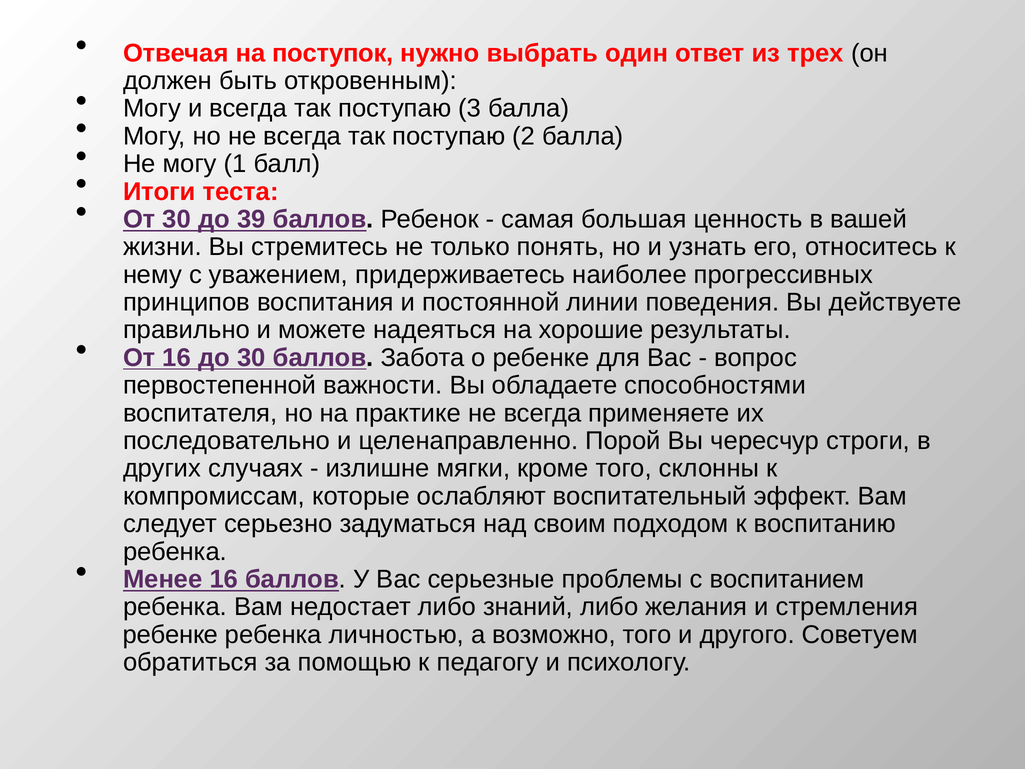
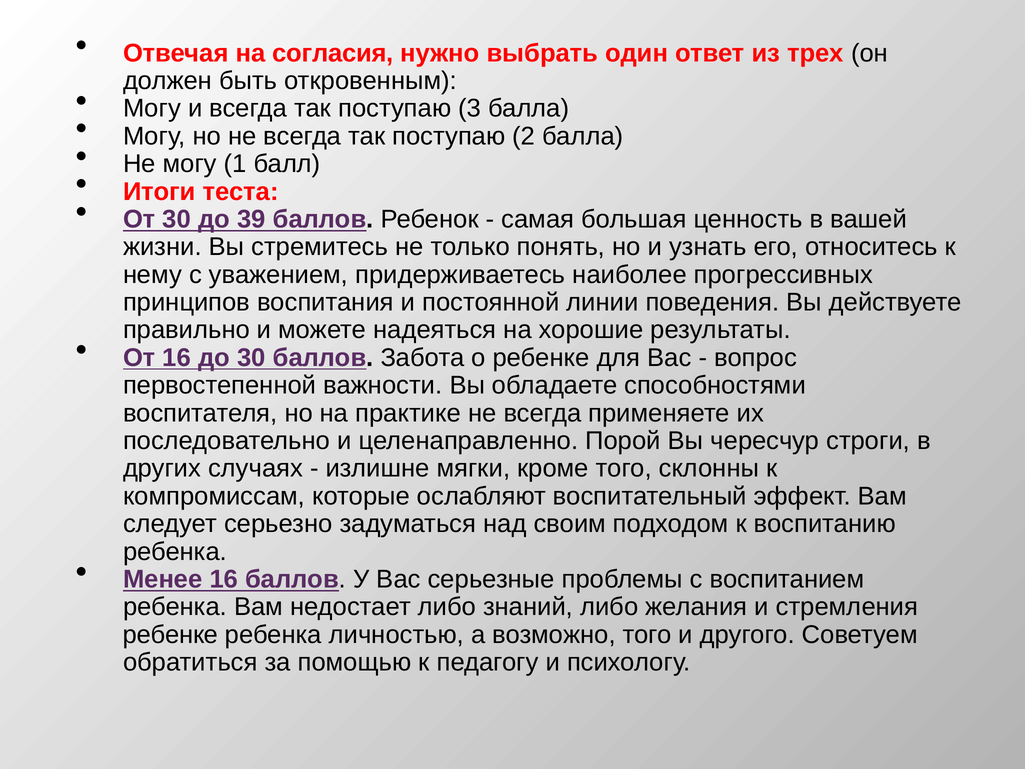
поступок: поступок -> согласия
